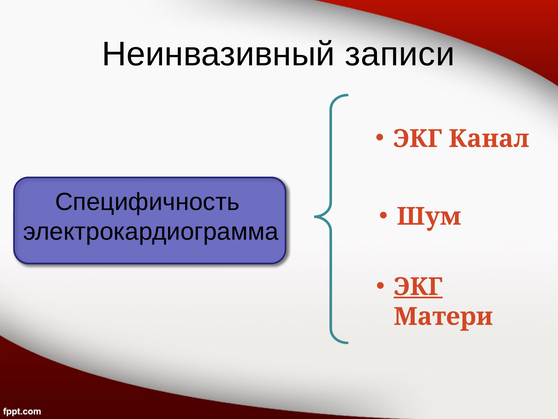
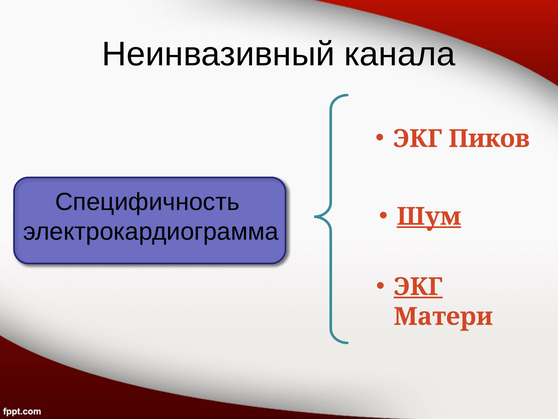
записи: записи -> канала
Канал: Канал -> Пиков
Шум underline: none -> present
